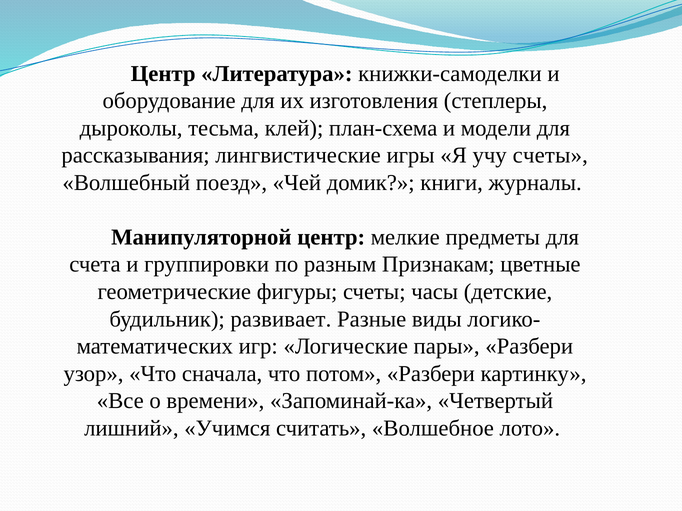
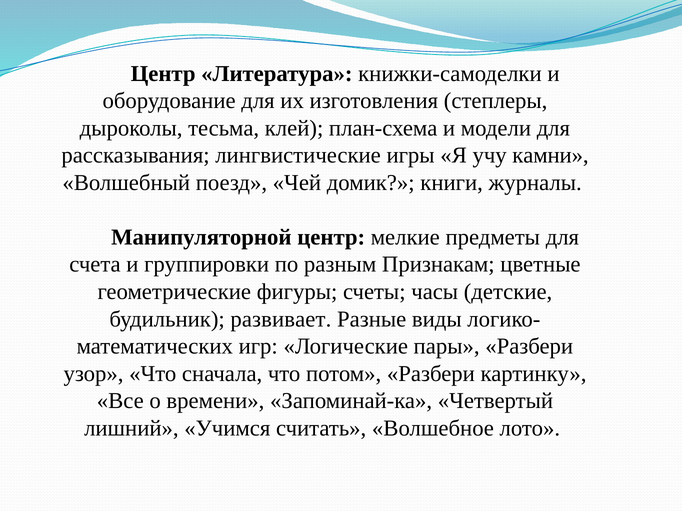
учу счеты: счеты -> камни
